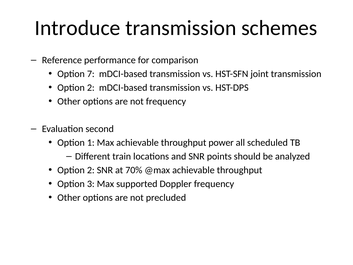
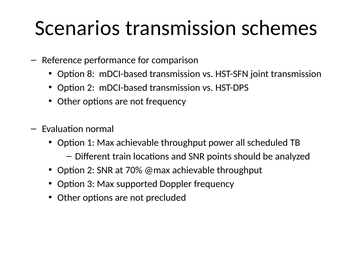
Introduce: Introduce -> Scenarios
7: 7 -> 8
second: second -> normal
